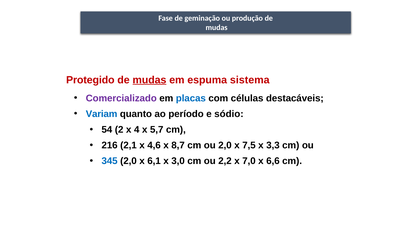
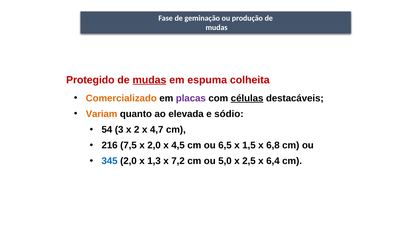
sistema: sistema -> colheita
Comercializado colour: purple -> orange
placas colour: blue -> purple
células underline: none -> present
Variam colour: blue -> orange
período: período -> elevada
2: 2 -> 3
4: 4 -> 2
5,7: 5,7 -> 4,7
2,1: 2,1 -> 7,5
x 4,6: 4,6 -> 2,0
8,7: 8,7 -> 4,5
ou 2,0: 2,0 -> 6,5
7,5: 7,5 -> 1,5
3,3: 3,3 -> 6,8
6,1: 6,1 -> 1,3
3,0: 3,0 -> 7,2
2,2: 2,2 -> 5,0
7,0: 7,0 -> 2,5
6,6: 6,6 -> 6,4
